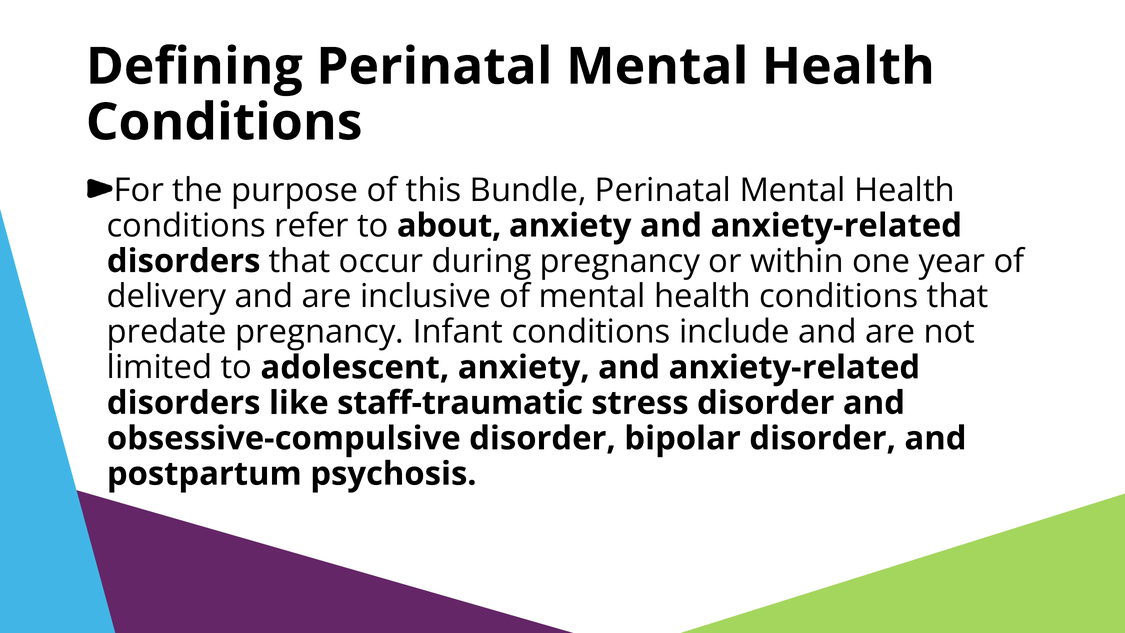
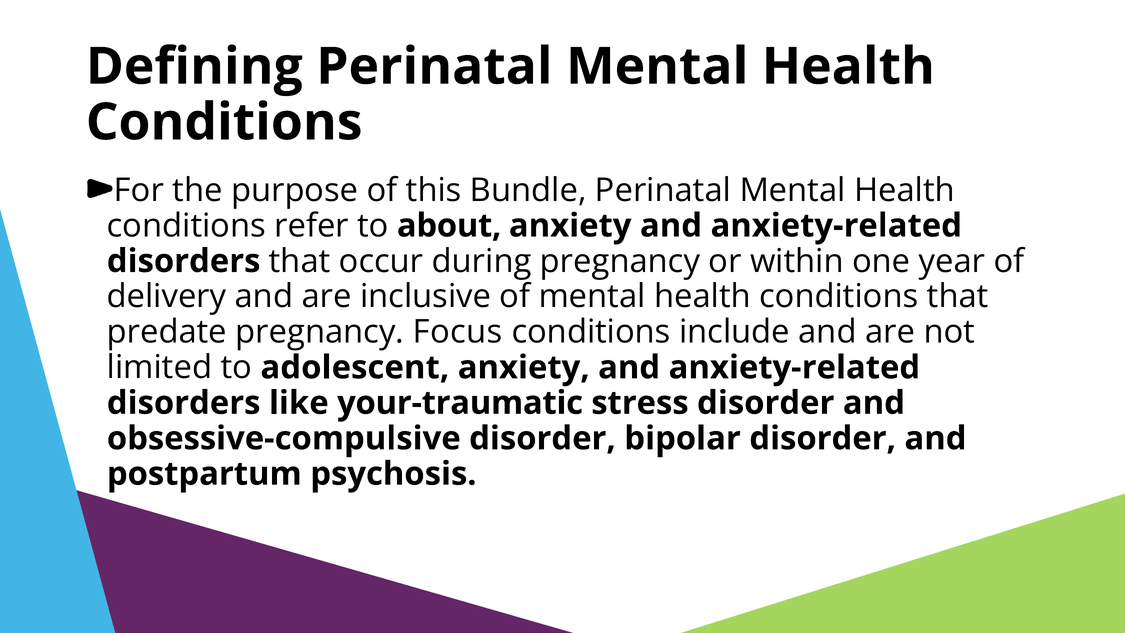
Infant: Infant -> Focus
staff-traumatic: staff-traumatic -> your-traumatic
